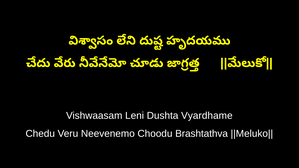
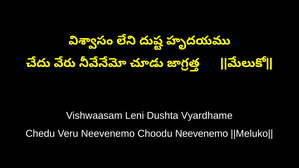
Choodu Brashtathva: Brashtathva -> Neevenemo
